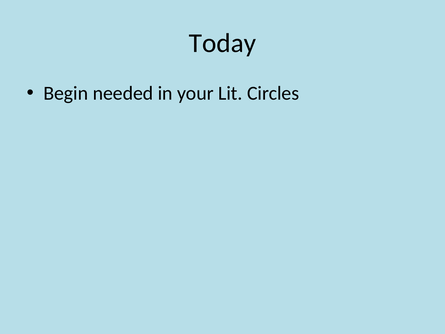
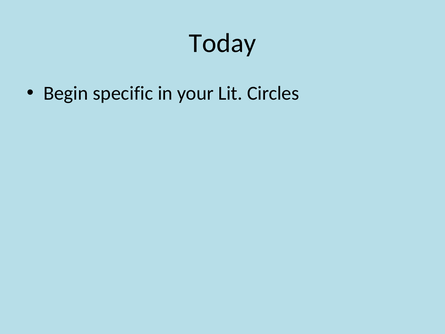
needed: needed -> specific
